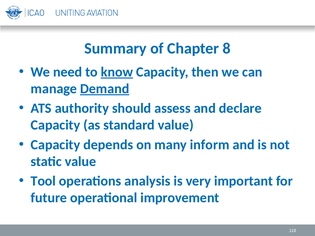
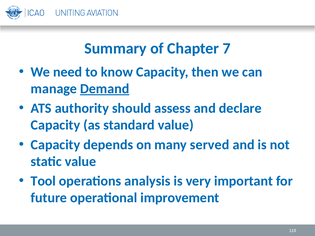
8: 8 -> 7
know underline: present -> none
inform: inform -> served
